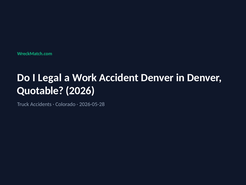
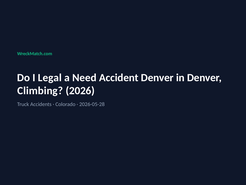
Work: Work -> Need
Quotable: Quotable -> Climbing
